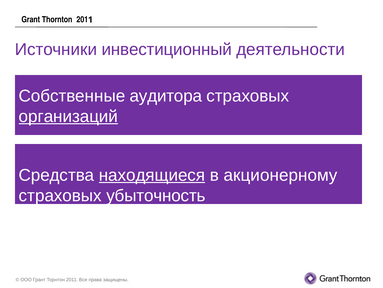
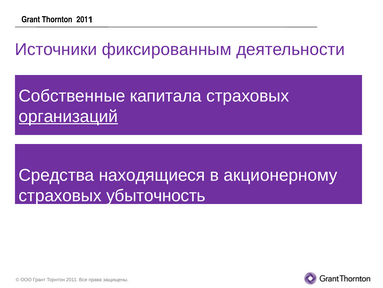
инвестиционный: инвестиционный -> фиксированным
аудитора: аудитора -> капитала
находящиеся underline: present -> none
